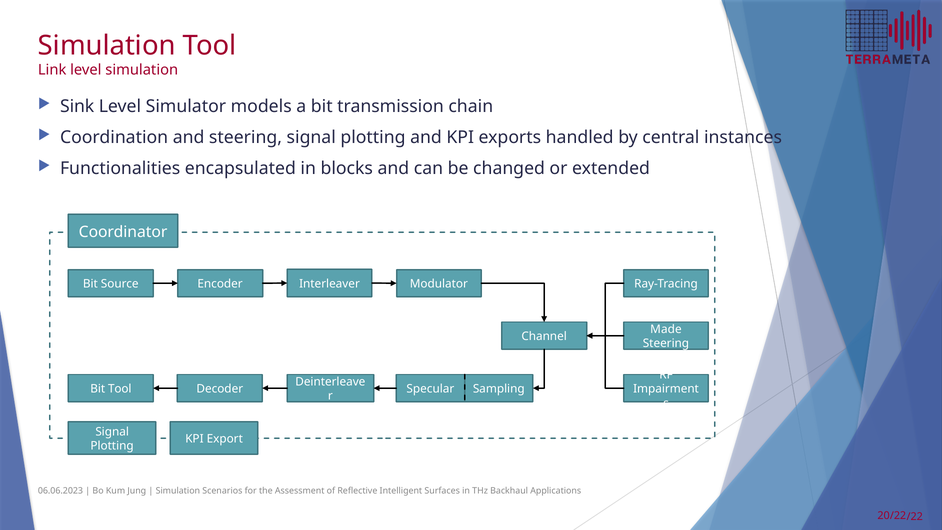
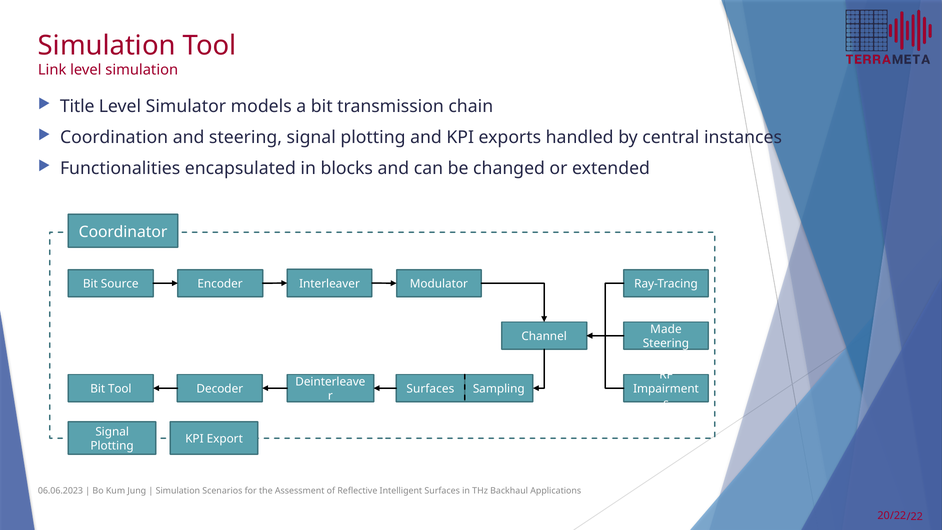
Sink: Sink -> Title
Specular at (430, 389): Specular -> Surfaces
